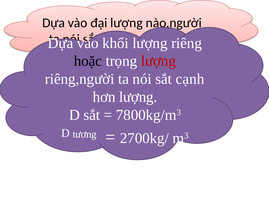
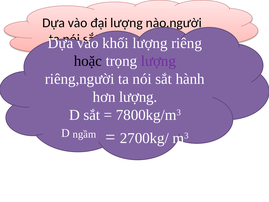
lượng at (158, 61) colour: red -> purple
cạnh: cạnh -> hành
tương: tương -> ngầm
